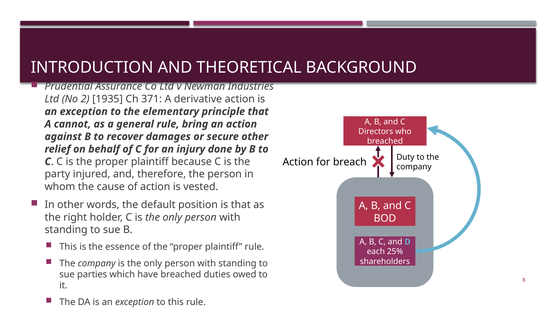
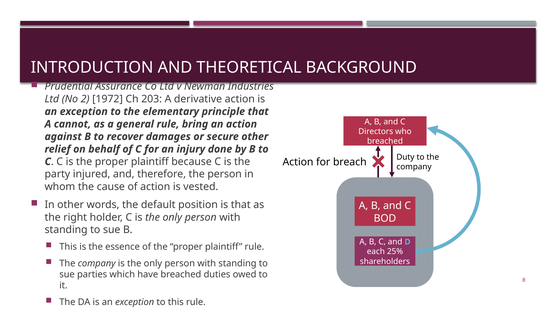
1935: 1935 -> 1972
371: 371 -> 203
